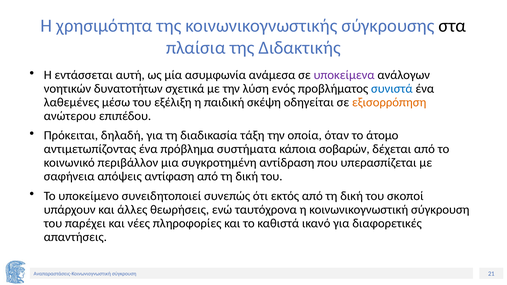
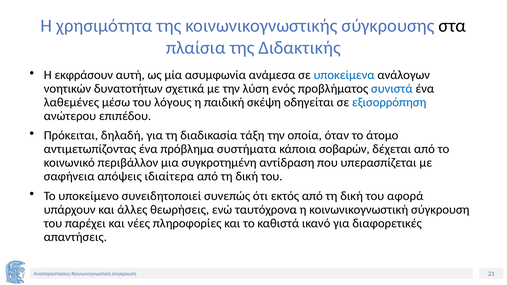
εντάσσεται: εντάσσεται -> εκφράσουν
υποκείμενα colour: purple -> blue
εξέλιξη: εξέλιξη -> λόγους
εξισορρόπηση colour: orange -> blue
αντίφαση: αντίφαση -> ιδιαίτερα
σκοποί: σκοποί -> αφορά
